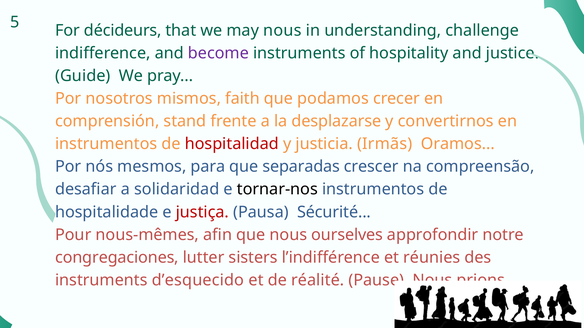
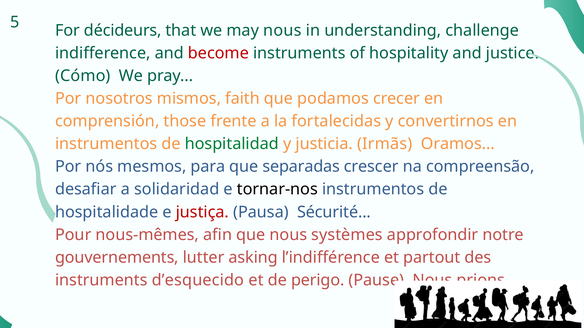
become colour: purple -> red
Guide: Guide -> Cómo
stand: stand -> those
desplazarse: desplazarse -> fortalecidas
hospitalidad colour: red -> green
ourselves: ourselves -> systèmes
congregaciones: congregaciones -> gouvernements
sisters: sisters -> asking
réunies: réunies -> partout
réalité: réalité -> perigo
